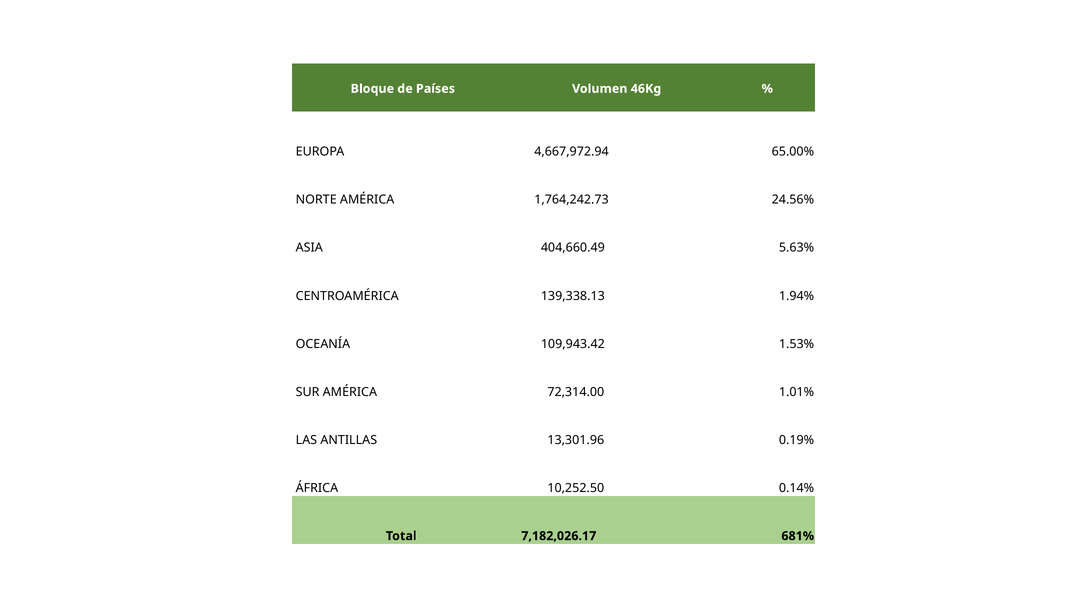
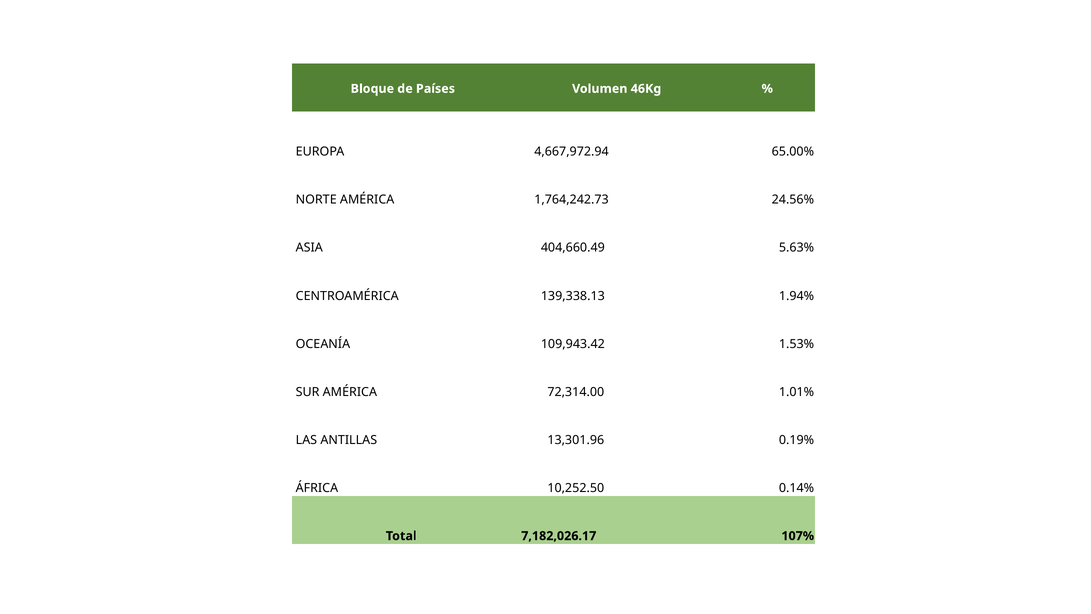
681%: 681% -> 107%
